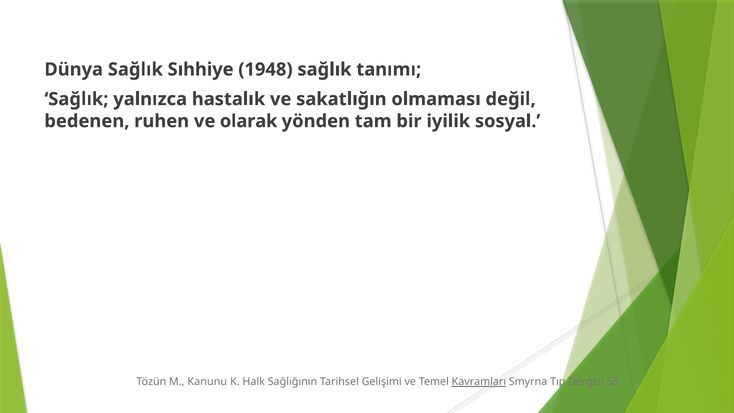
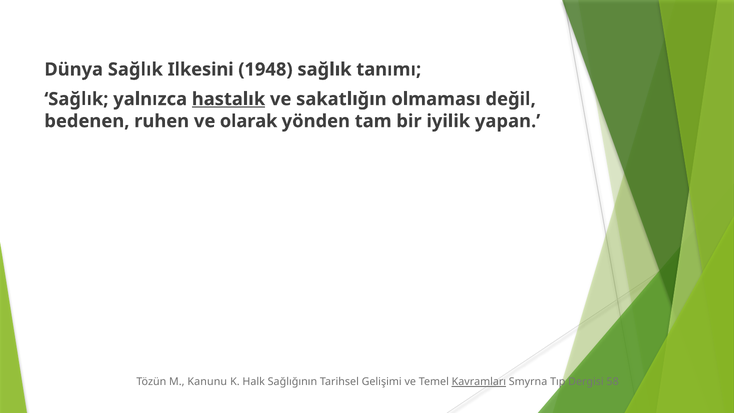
Sıhhiye: Sıhhiye -> Ilkesini
hastalık underline: none -> present
sosyal: sosyal -> yapan
